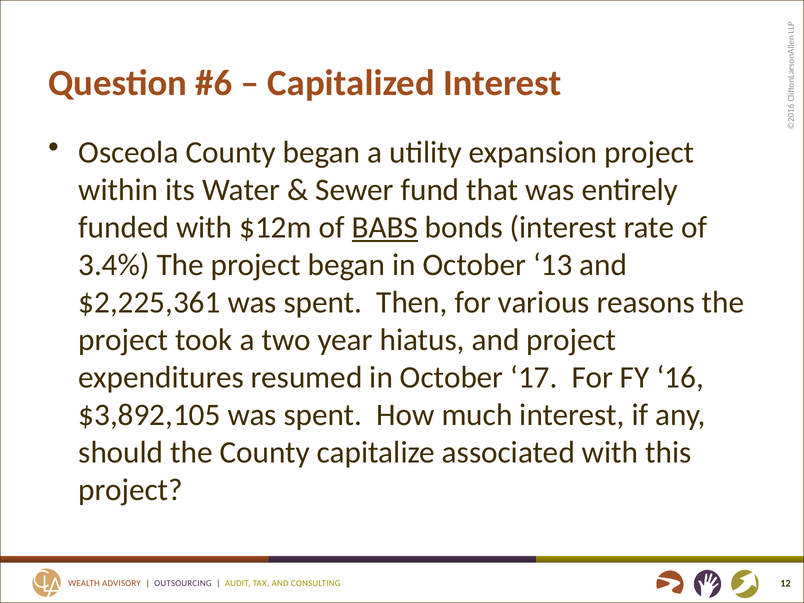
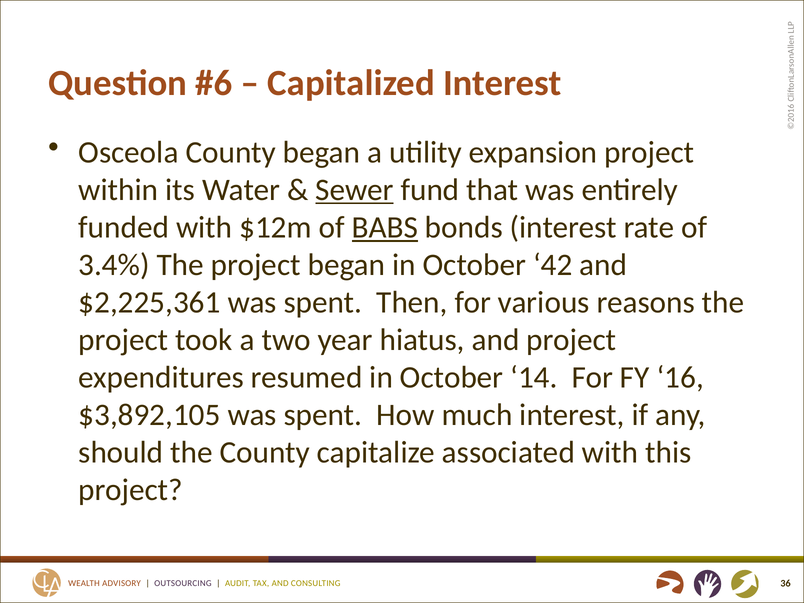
Sewer underline: none -> present
13: 13 -> 42
17: 17 -> 14
12: 12 -> 36
